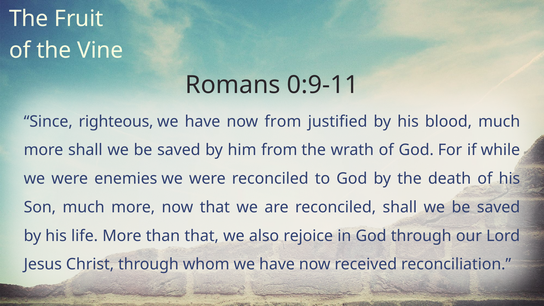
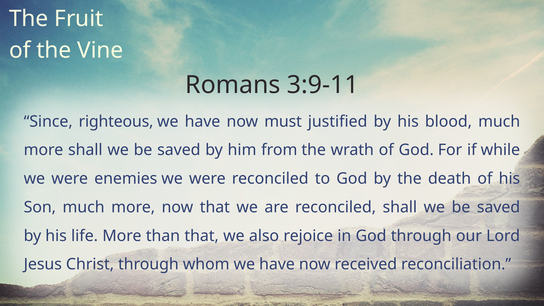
0:9-11: 0:9-11 -> 3:9-11
now from: from -> must
